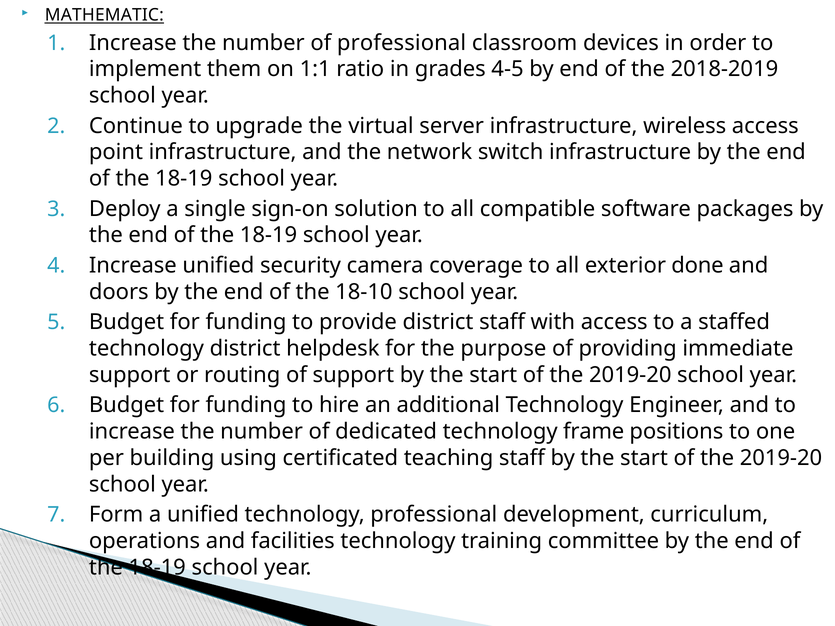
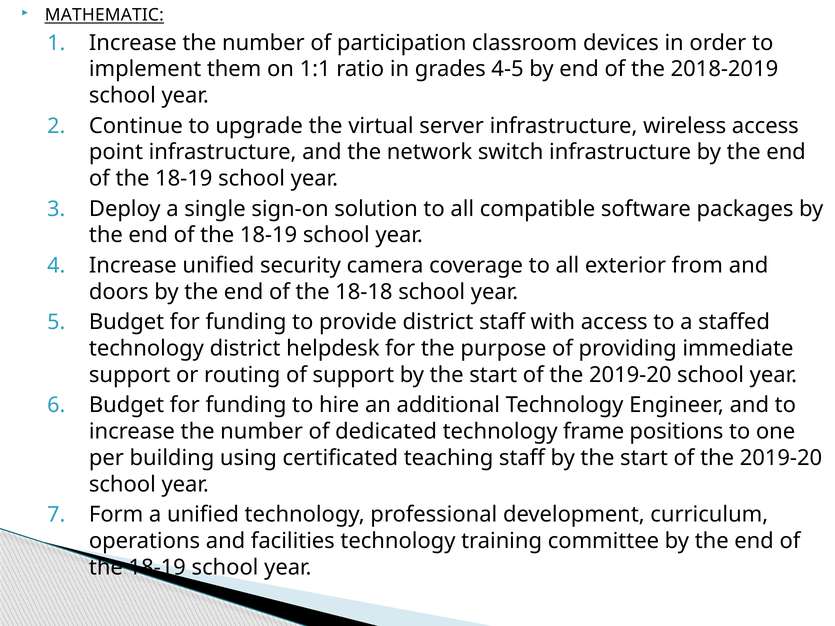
of professional: professional -> participation
done: done -> from
18-10: 18-10 -> 18-18
